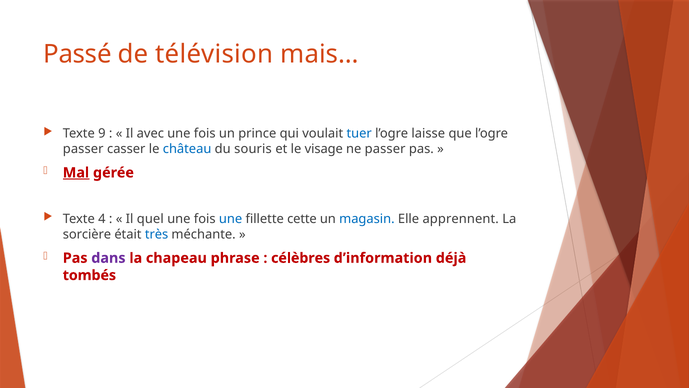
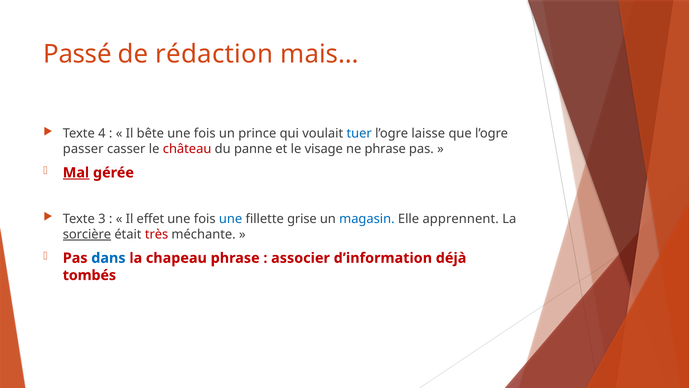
télévision: télévision -> rédaction
9: 9 -> 4
avec: avec -> bête
château colour: blue -> red
souris: souris -> panne
ne passer: passer -> phrase
4: 4 -> 3
quel: quel -> effet
cette: cette -> grise
sorcière underline: none -> present
très colour: blue -> red
dans colour: purple -> blue
célèbres: célèbres -> associer
